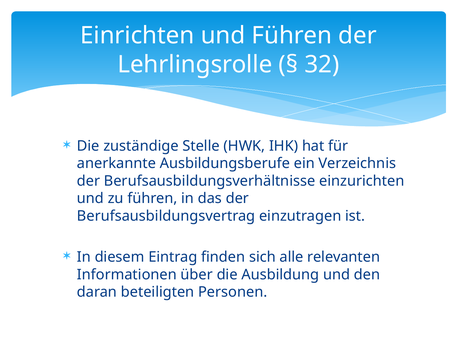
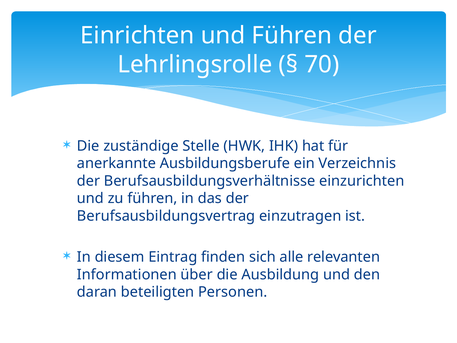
32: 32 -> 70
